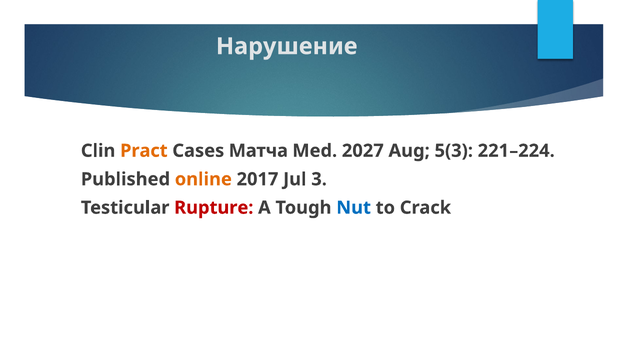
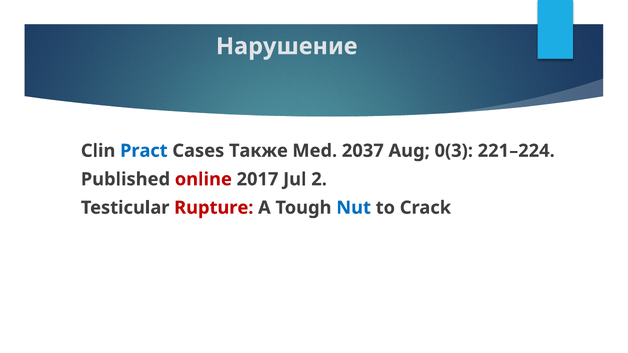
Pract colour: orange -> blue
Матча: Матча -> Также
2027: 2027 -> 2037
5(3: 5(3 -> 0(3
online colour: orange -> red
3: 3 -> 2
